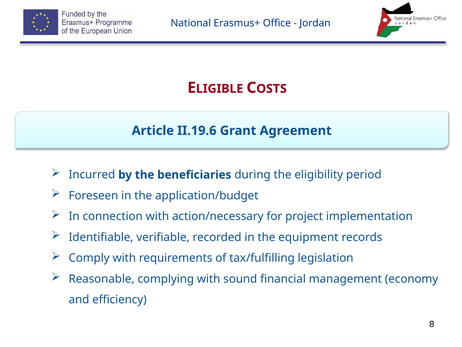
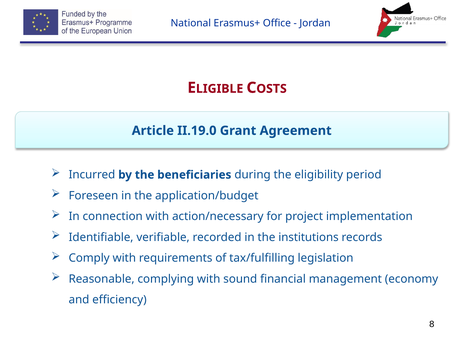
II.19.6: II.19.6 -> II.19.0
equipment: equipment -> institutions
